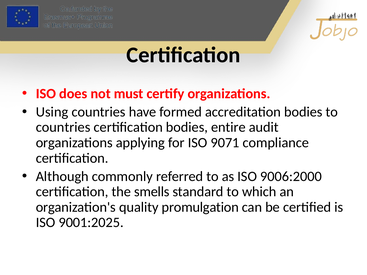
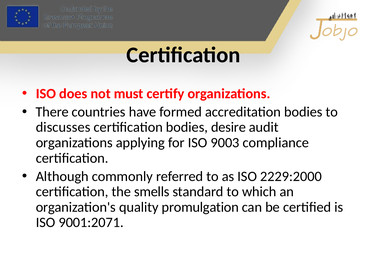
Using: Using -> There
countries at (63, 127): countries -> discusses
entire: entire -> desire
9071: 9071 -> 9003
9006:2000: 9006:2000 -> 2229:2000
9001:2025: 9001:2025 -> 9001:2071
